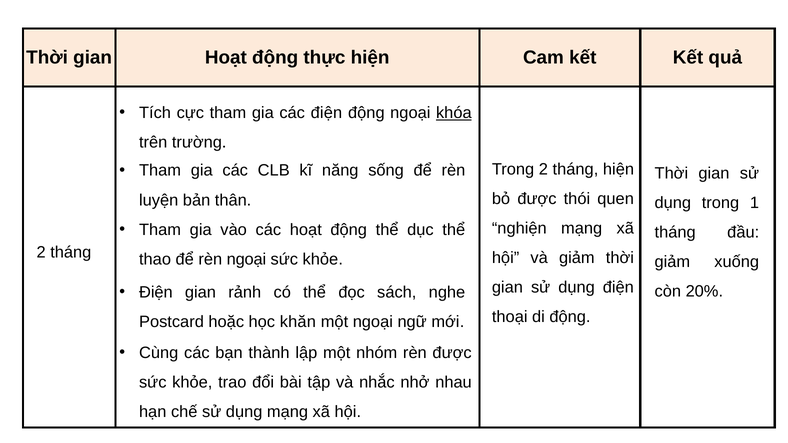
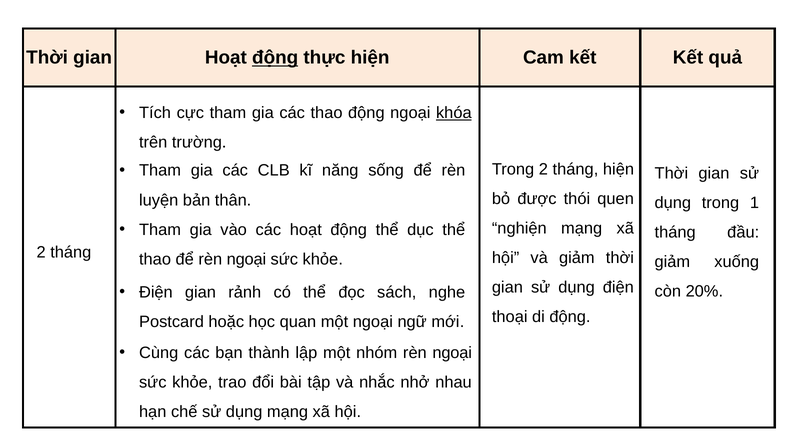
động at (275, 58) underline: none -> present
các điện: điện -> thao
khăn: khăn -> quan
nhóm rèn được: được -> ngoại
